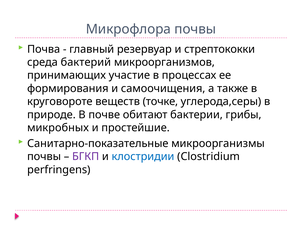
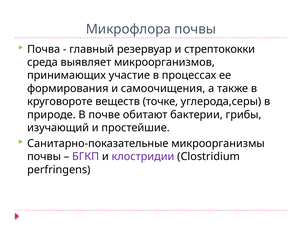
бактерий: бактерий -> выявляет
микробных: микробных -> изучающий
клостридии colour: blue -> purple
